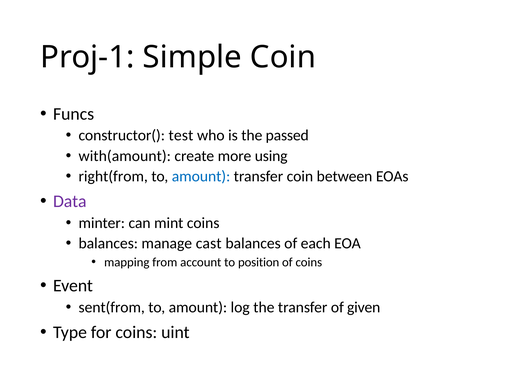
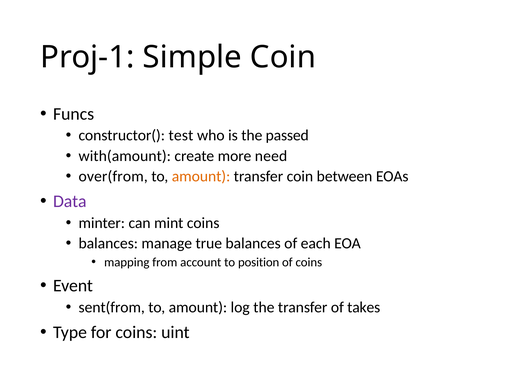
using: using -> need
right(from: right(from -> over(from
amount at (201, 176) colour: blue -> orange
cast: cast -> true
given: given -> takes
